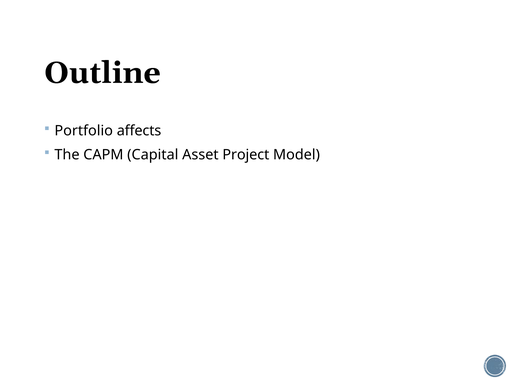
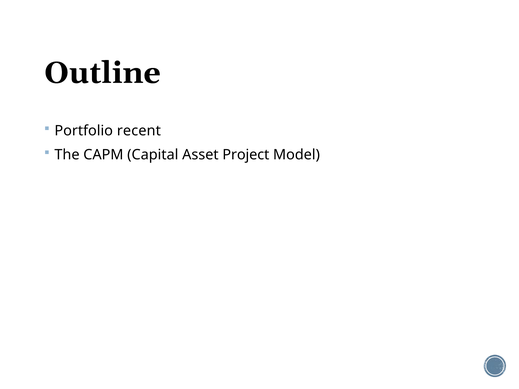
affects: affects -> recent
